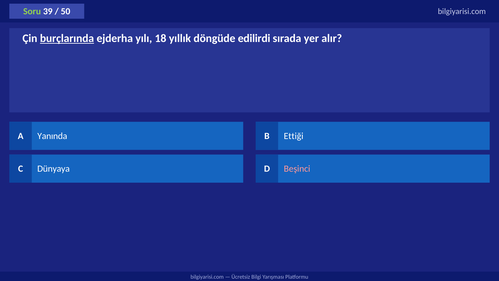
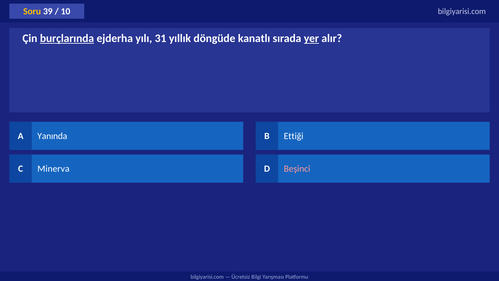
Soru colour: light green -> yellow
50: 50 -> 10
18: 18 -> 31
edilirdi: edilirdi -> kanatlı
yer underline: none -> present
Dünyaya: Dünyaya -> Minerva
